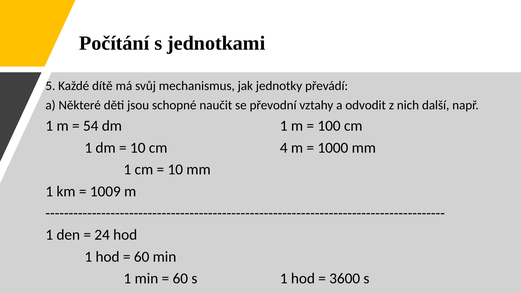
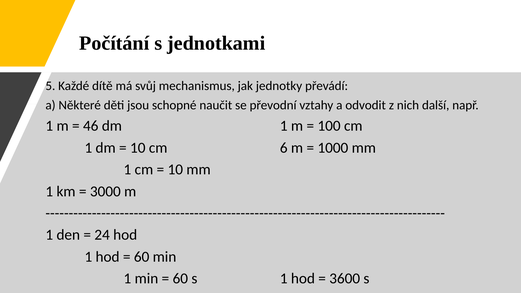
54: 54 -> 46
4: 4 -> 6
1009: 1009 -> 3000
